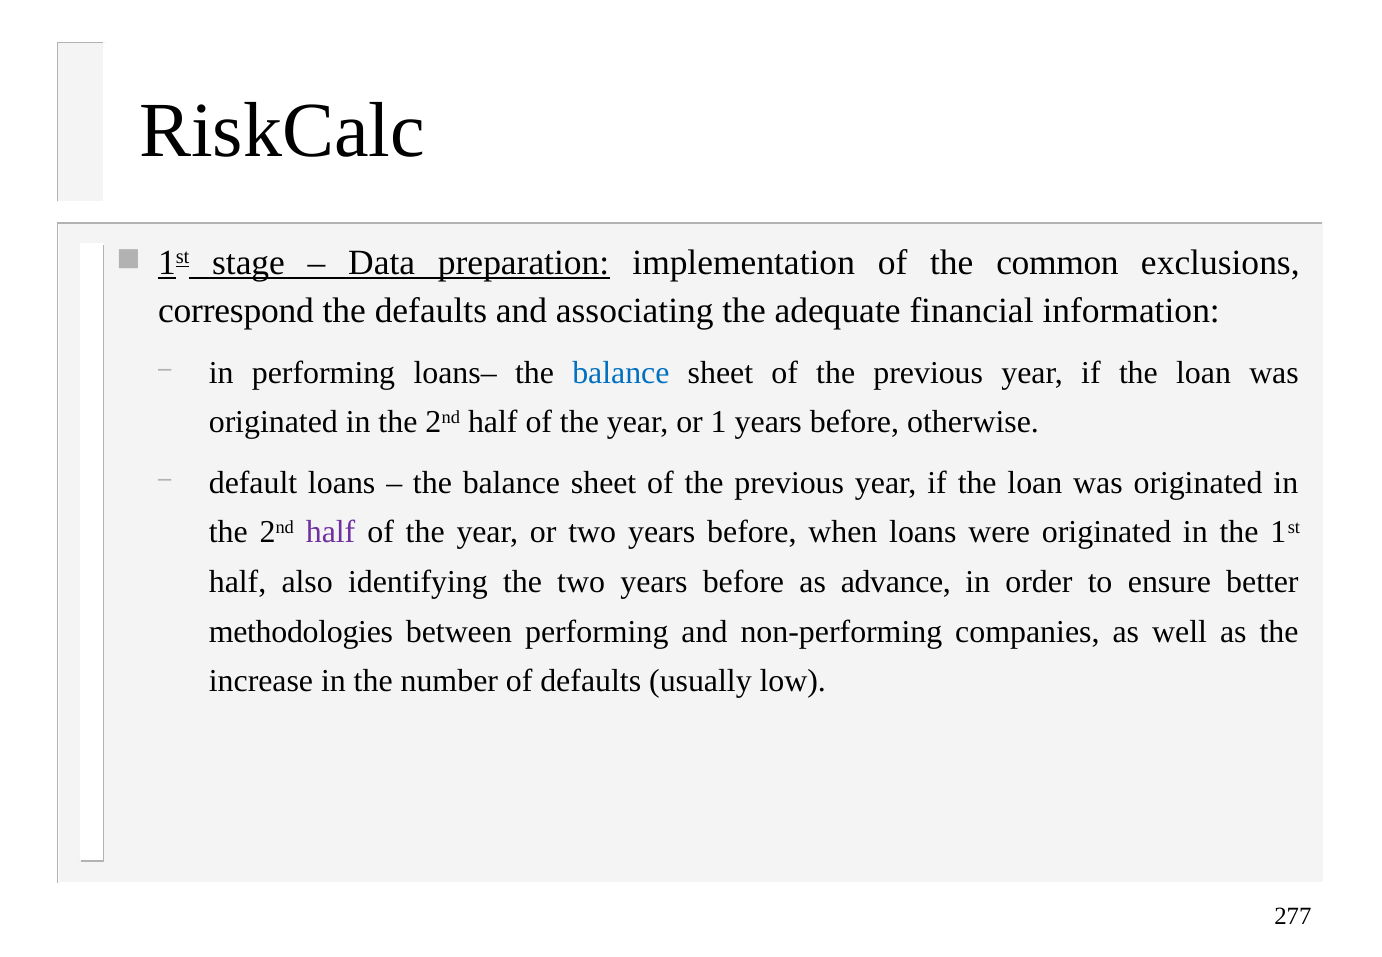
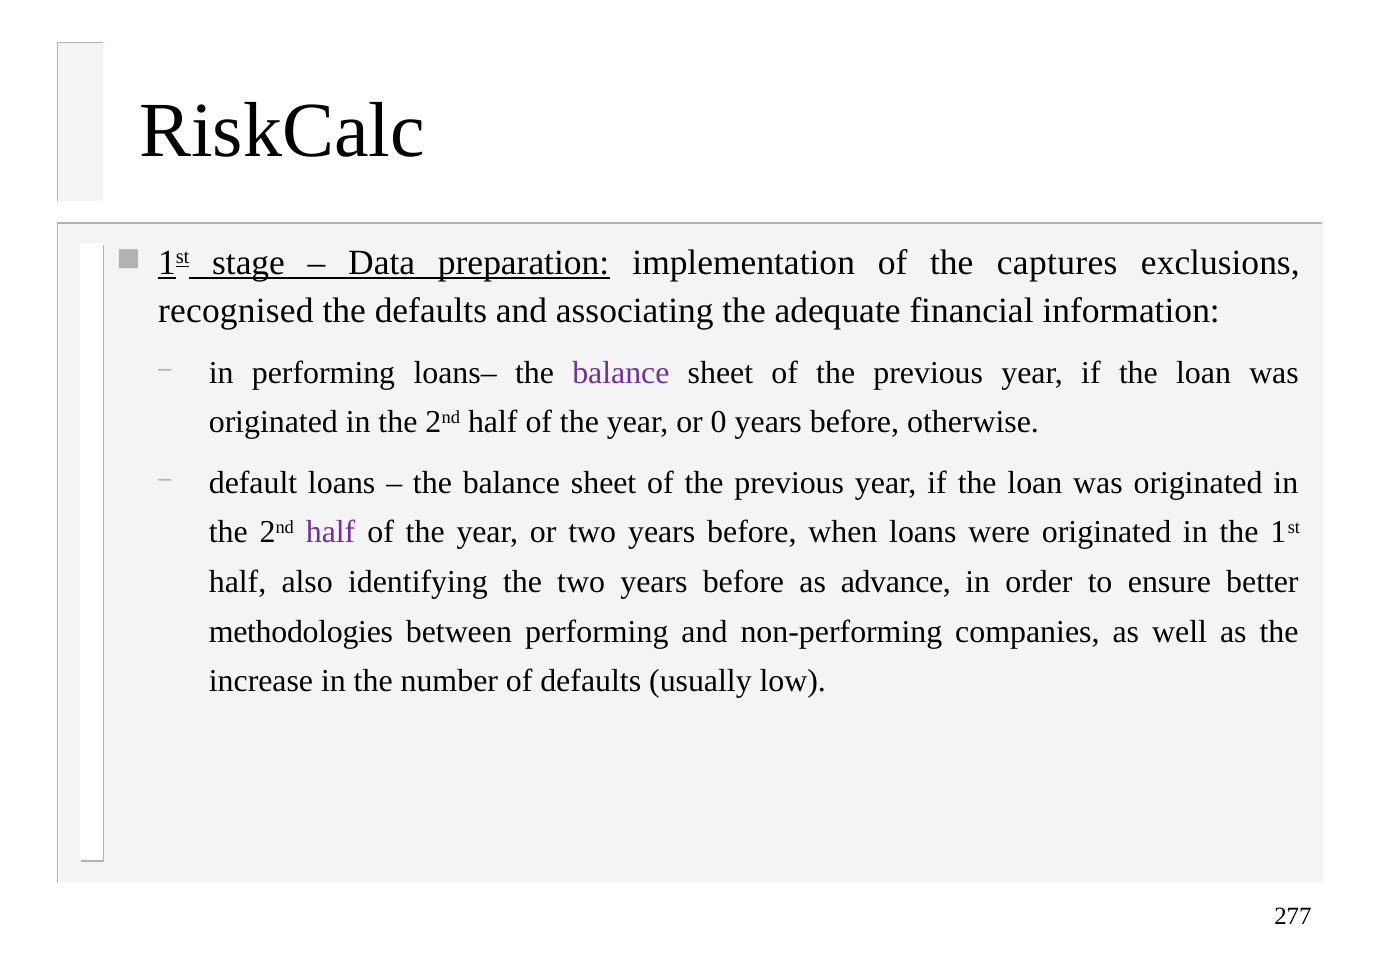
common: common -> captures
correspond: correspond -> recognised
balance at (621, 373) colour: blue -> purple
1: 1 -> 0
